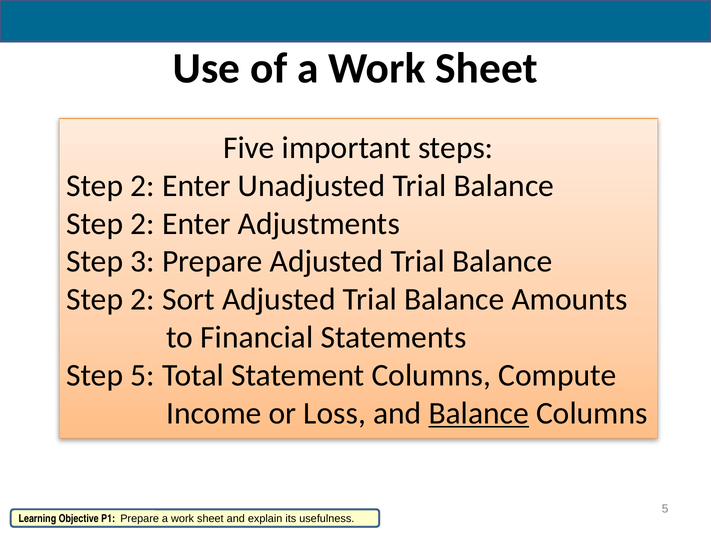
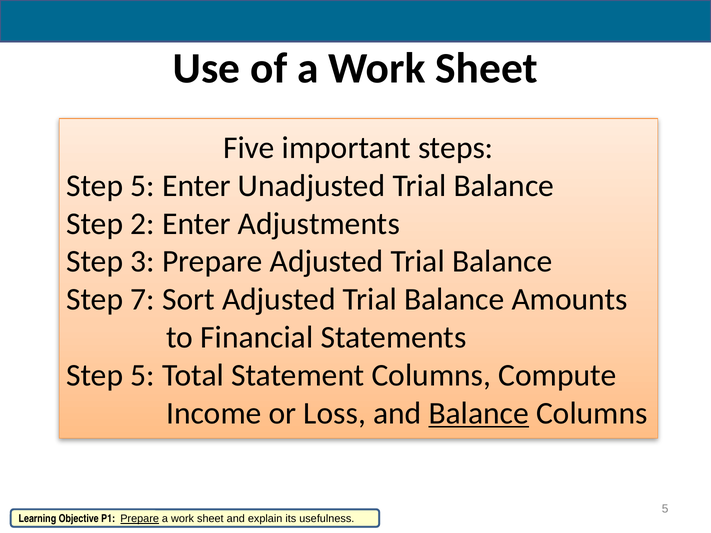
2 at (143, 186): 2 -> 5
2 at (143, 300): 2 -> 7
Prepare at (140, 519) underline: none -> present
